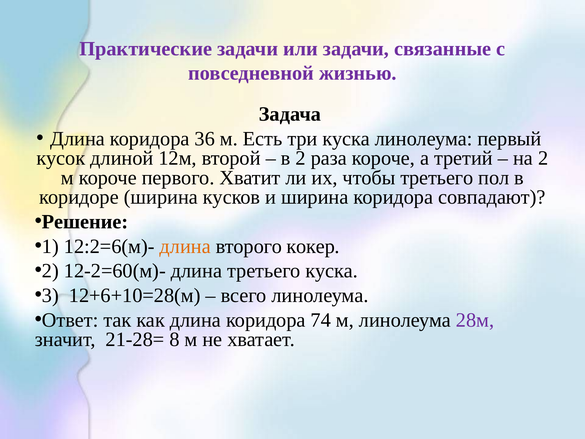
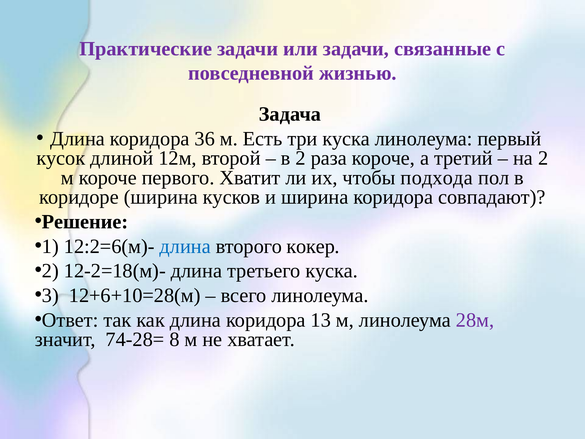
чтобы третьего: третьего -> подхода
длина at (185, 246) colour: orange -> blue
12-2=60(м)-: 12-2=60(м)- -> 12-2=18(м)-
74: 74 -> 13
21-28=: 21-28= -> 74-28=
